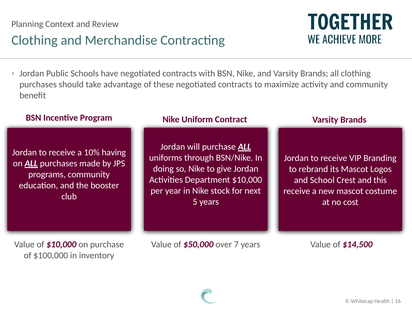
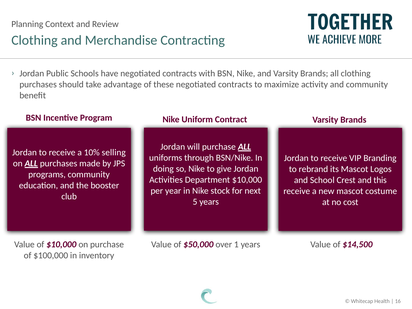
having: having -> selling
7: 7 -> 1
